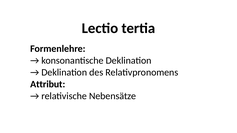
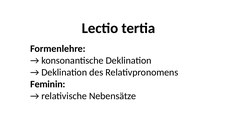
Attribut: Attribut -> Feminin
